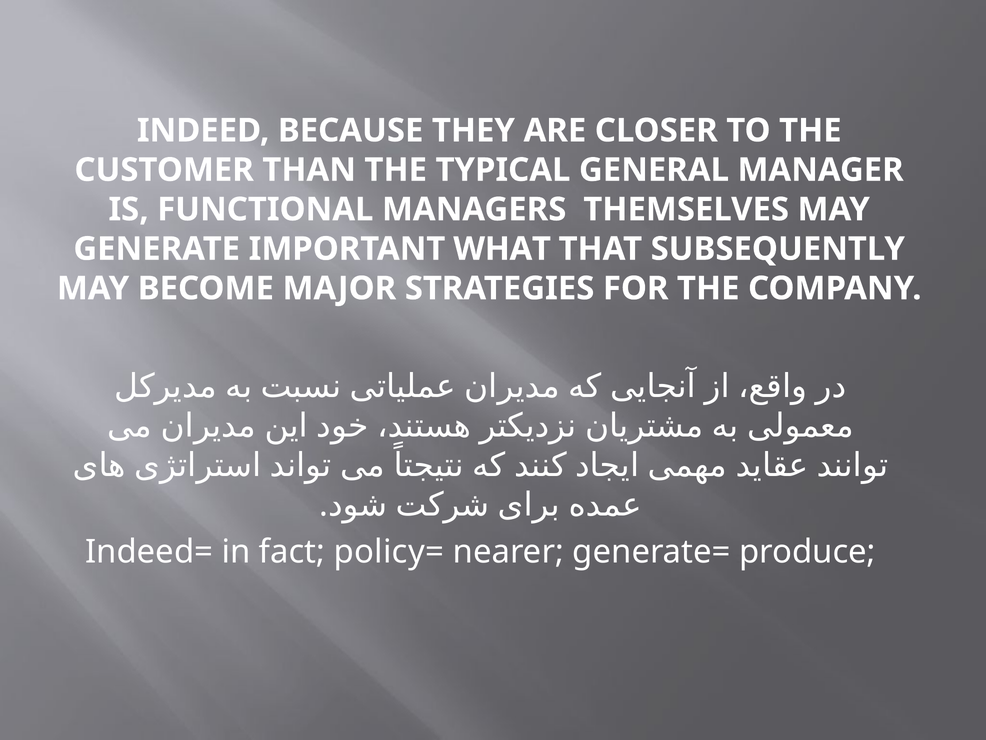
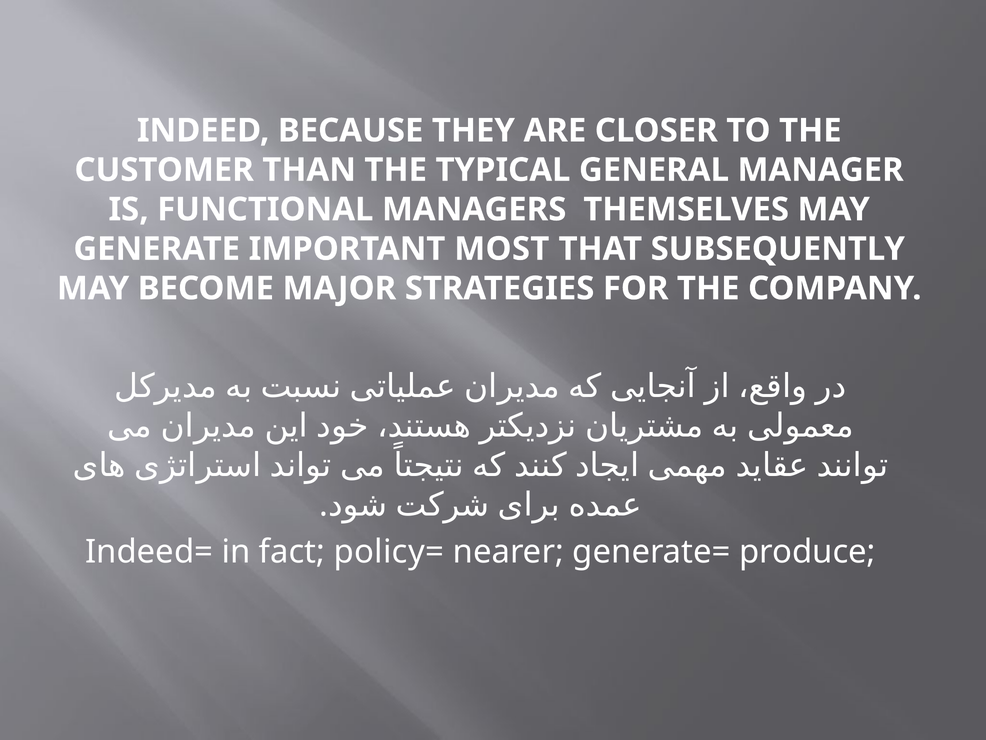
WHAT: WHAT -> MOST
